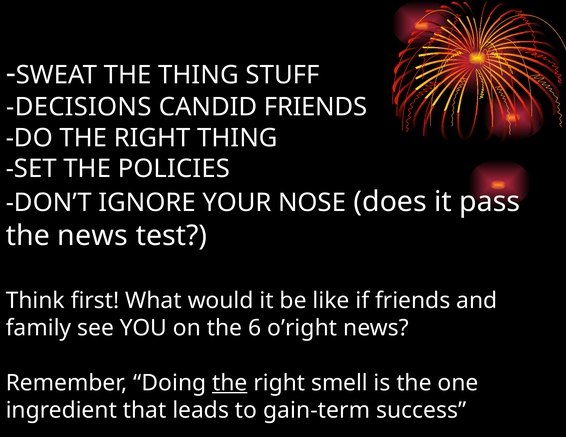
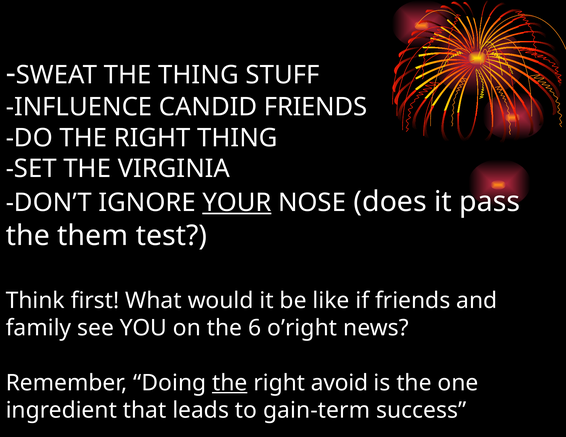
DECISIONS: DECISIONS -> INFLUENCE
POLICIES: POLICIES -> VIRGINIA
YOUR underline: none -> present
the news: news -> them
smell: smell -> avoid
